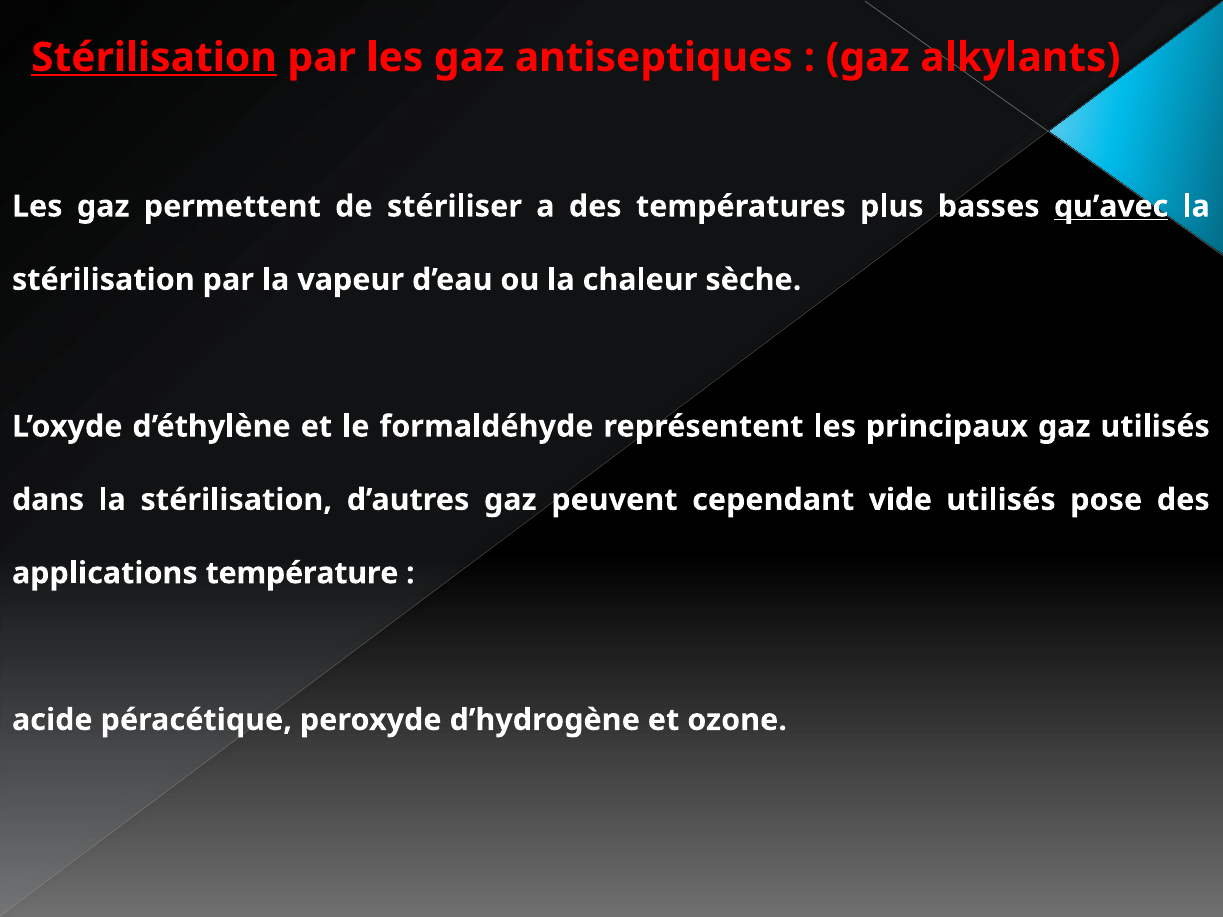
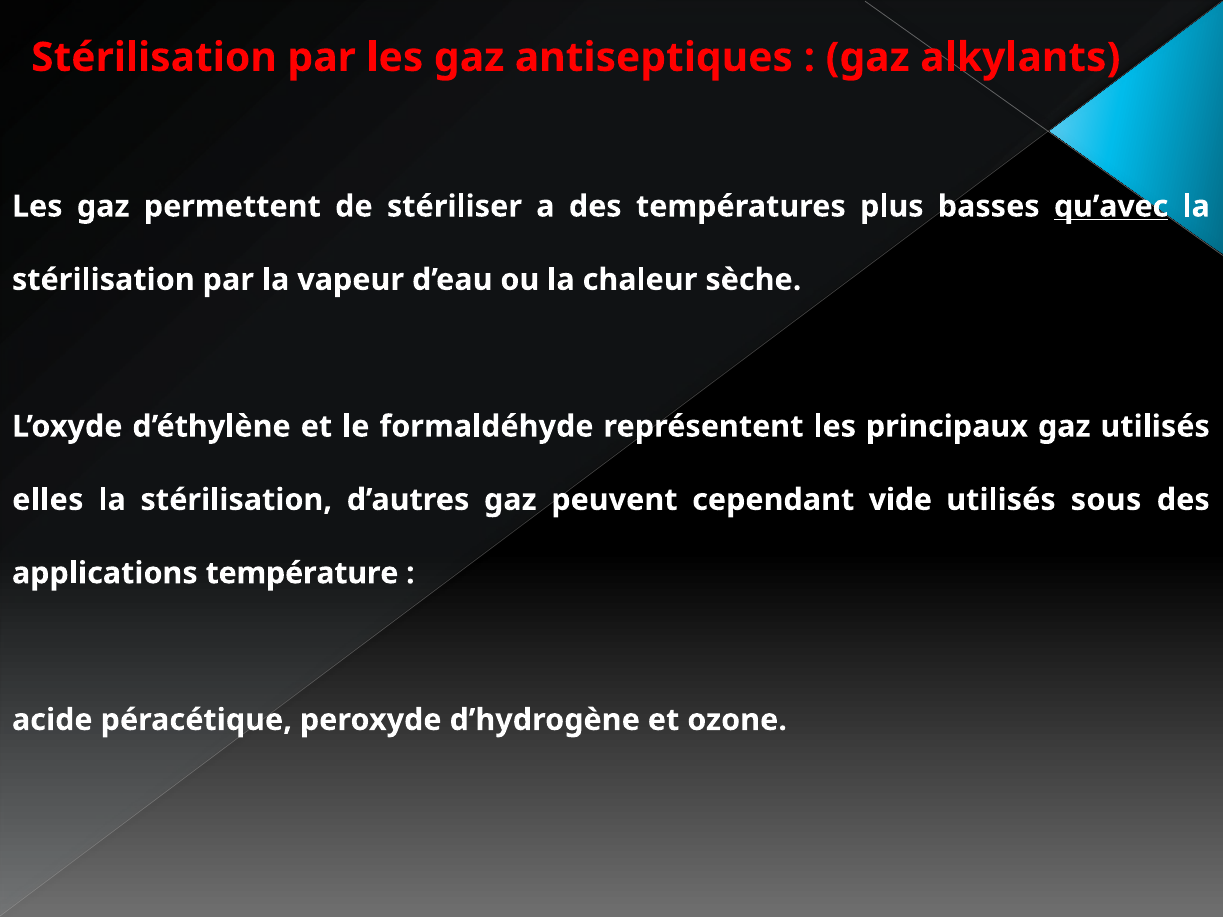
Stérilisation at (154, 58) underline: present -> none
dans: dans -> elles
pose: pose -> sous
